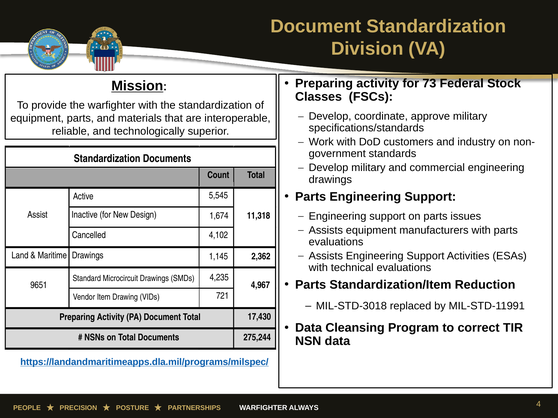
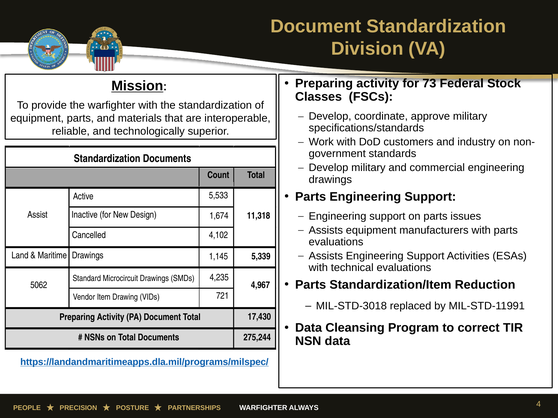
5,545: 5,545 -> 5,533
2,362: 2,362 -> 5,339
9651: 9651 -> 5062
